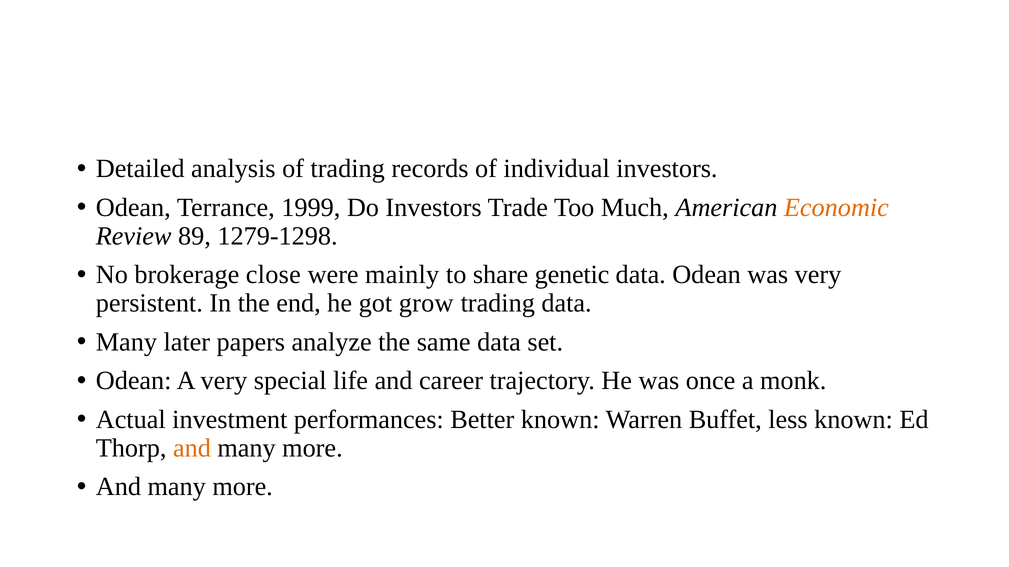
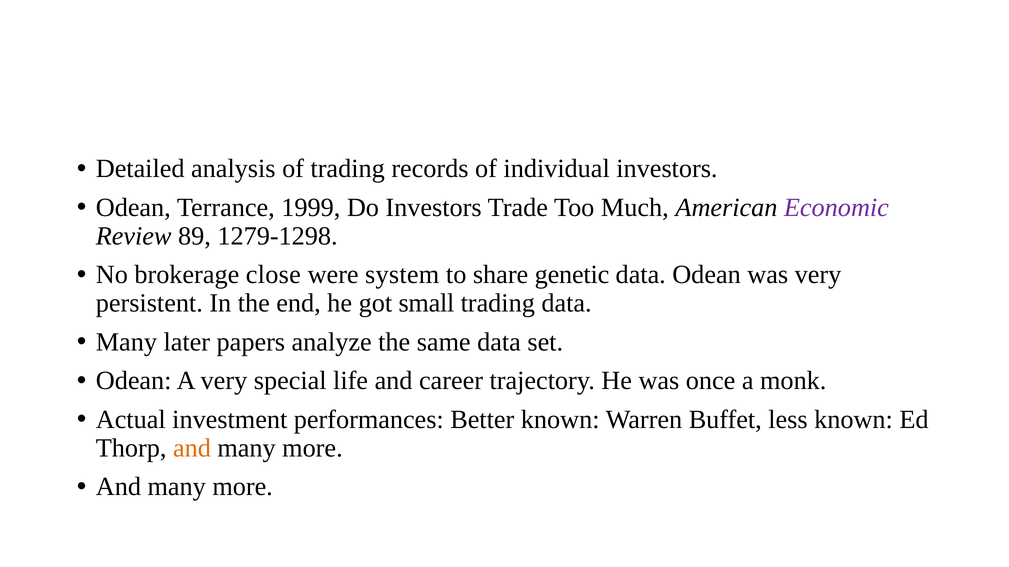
Economic colour: orange -> purple
mainly: mainly -> system
grow: grow -> small
